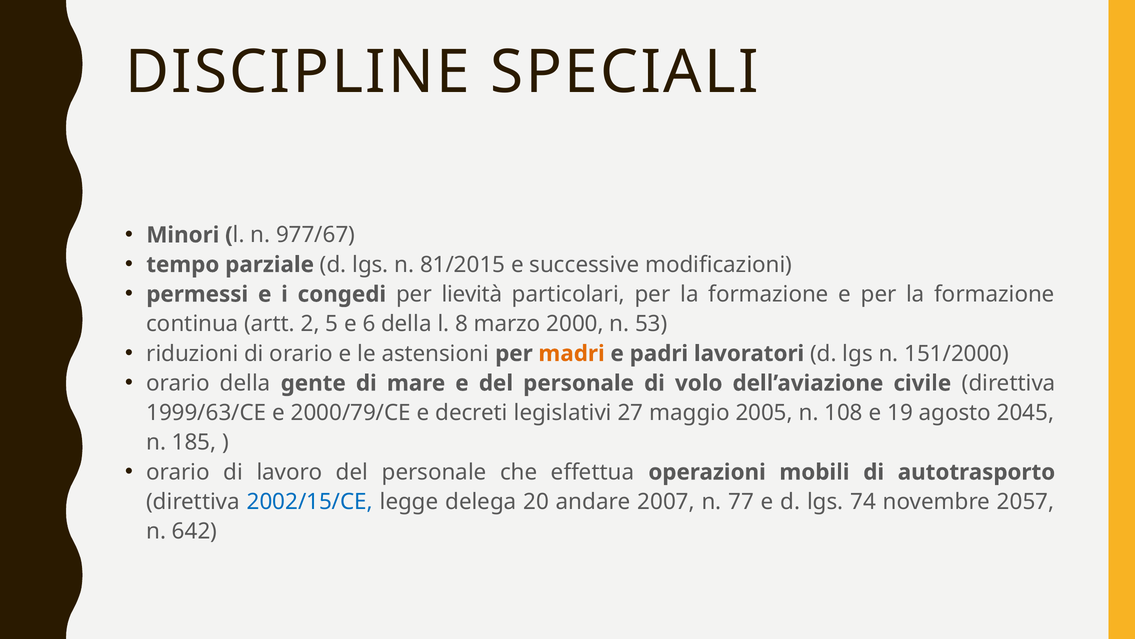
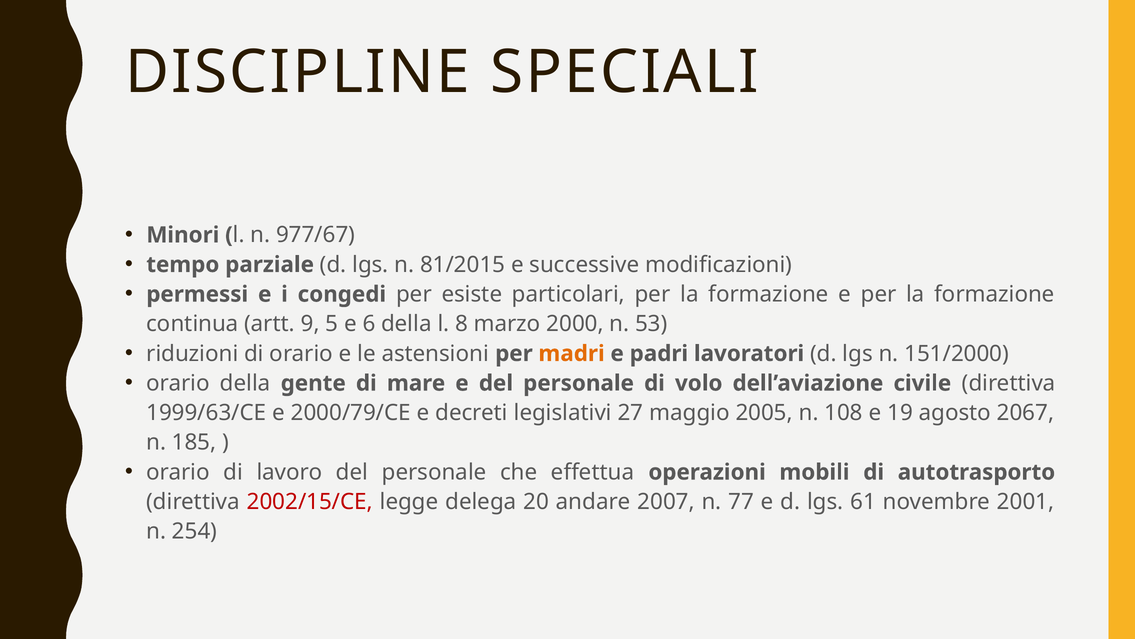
lievità: lievità -> esiste
2: 2 -> 9
2045: 2045 -> 2067
2002/15/CE colour: blue -> red
74: 74 -> 61
2057: 2057 -> 2001
642: 642 -> 254
